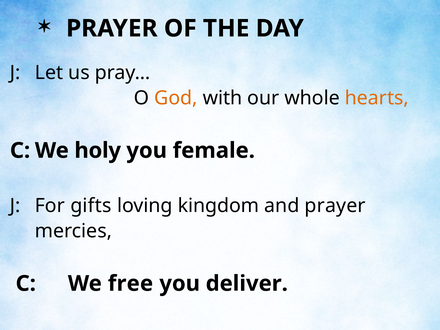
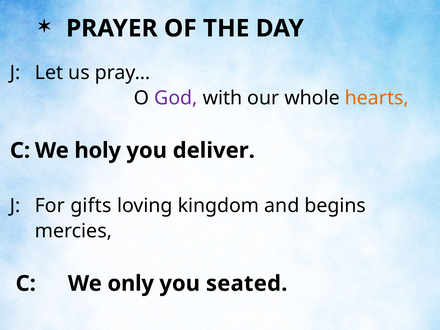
God colour: orange -> purple
female: female -> deliver
and prayer: prayer -> begins
free: free -> only
deliver: deliver -> seated
